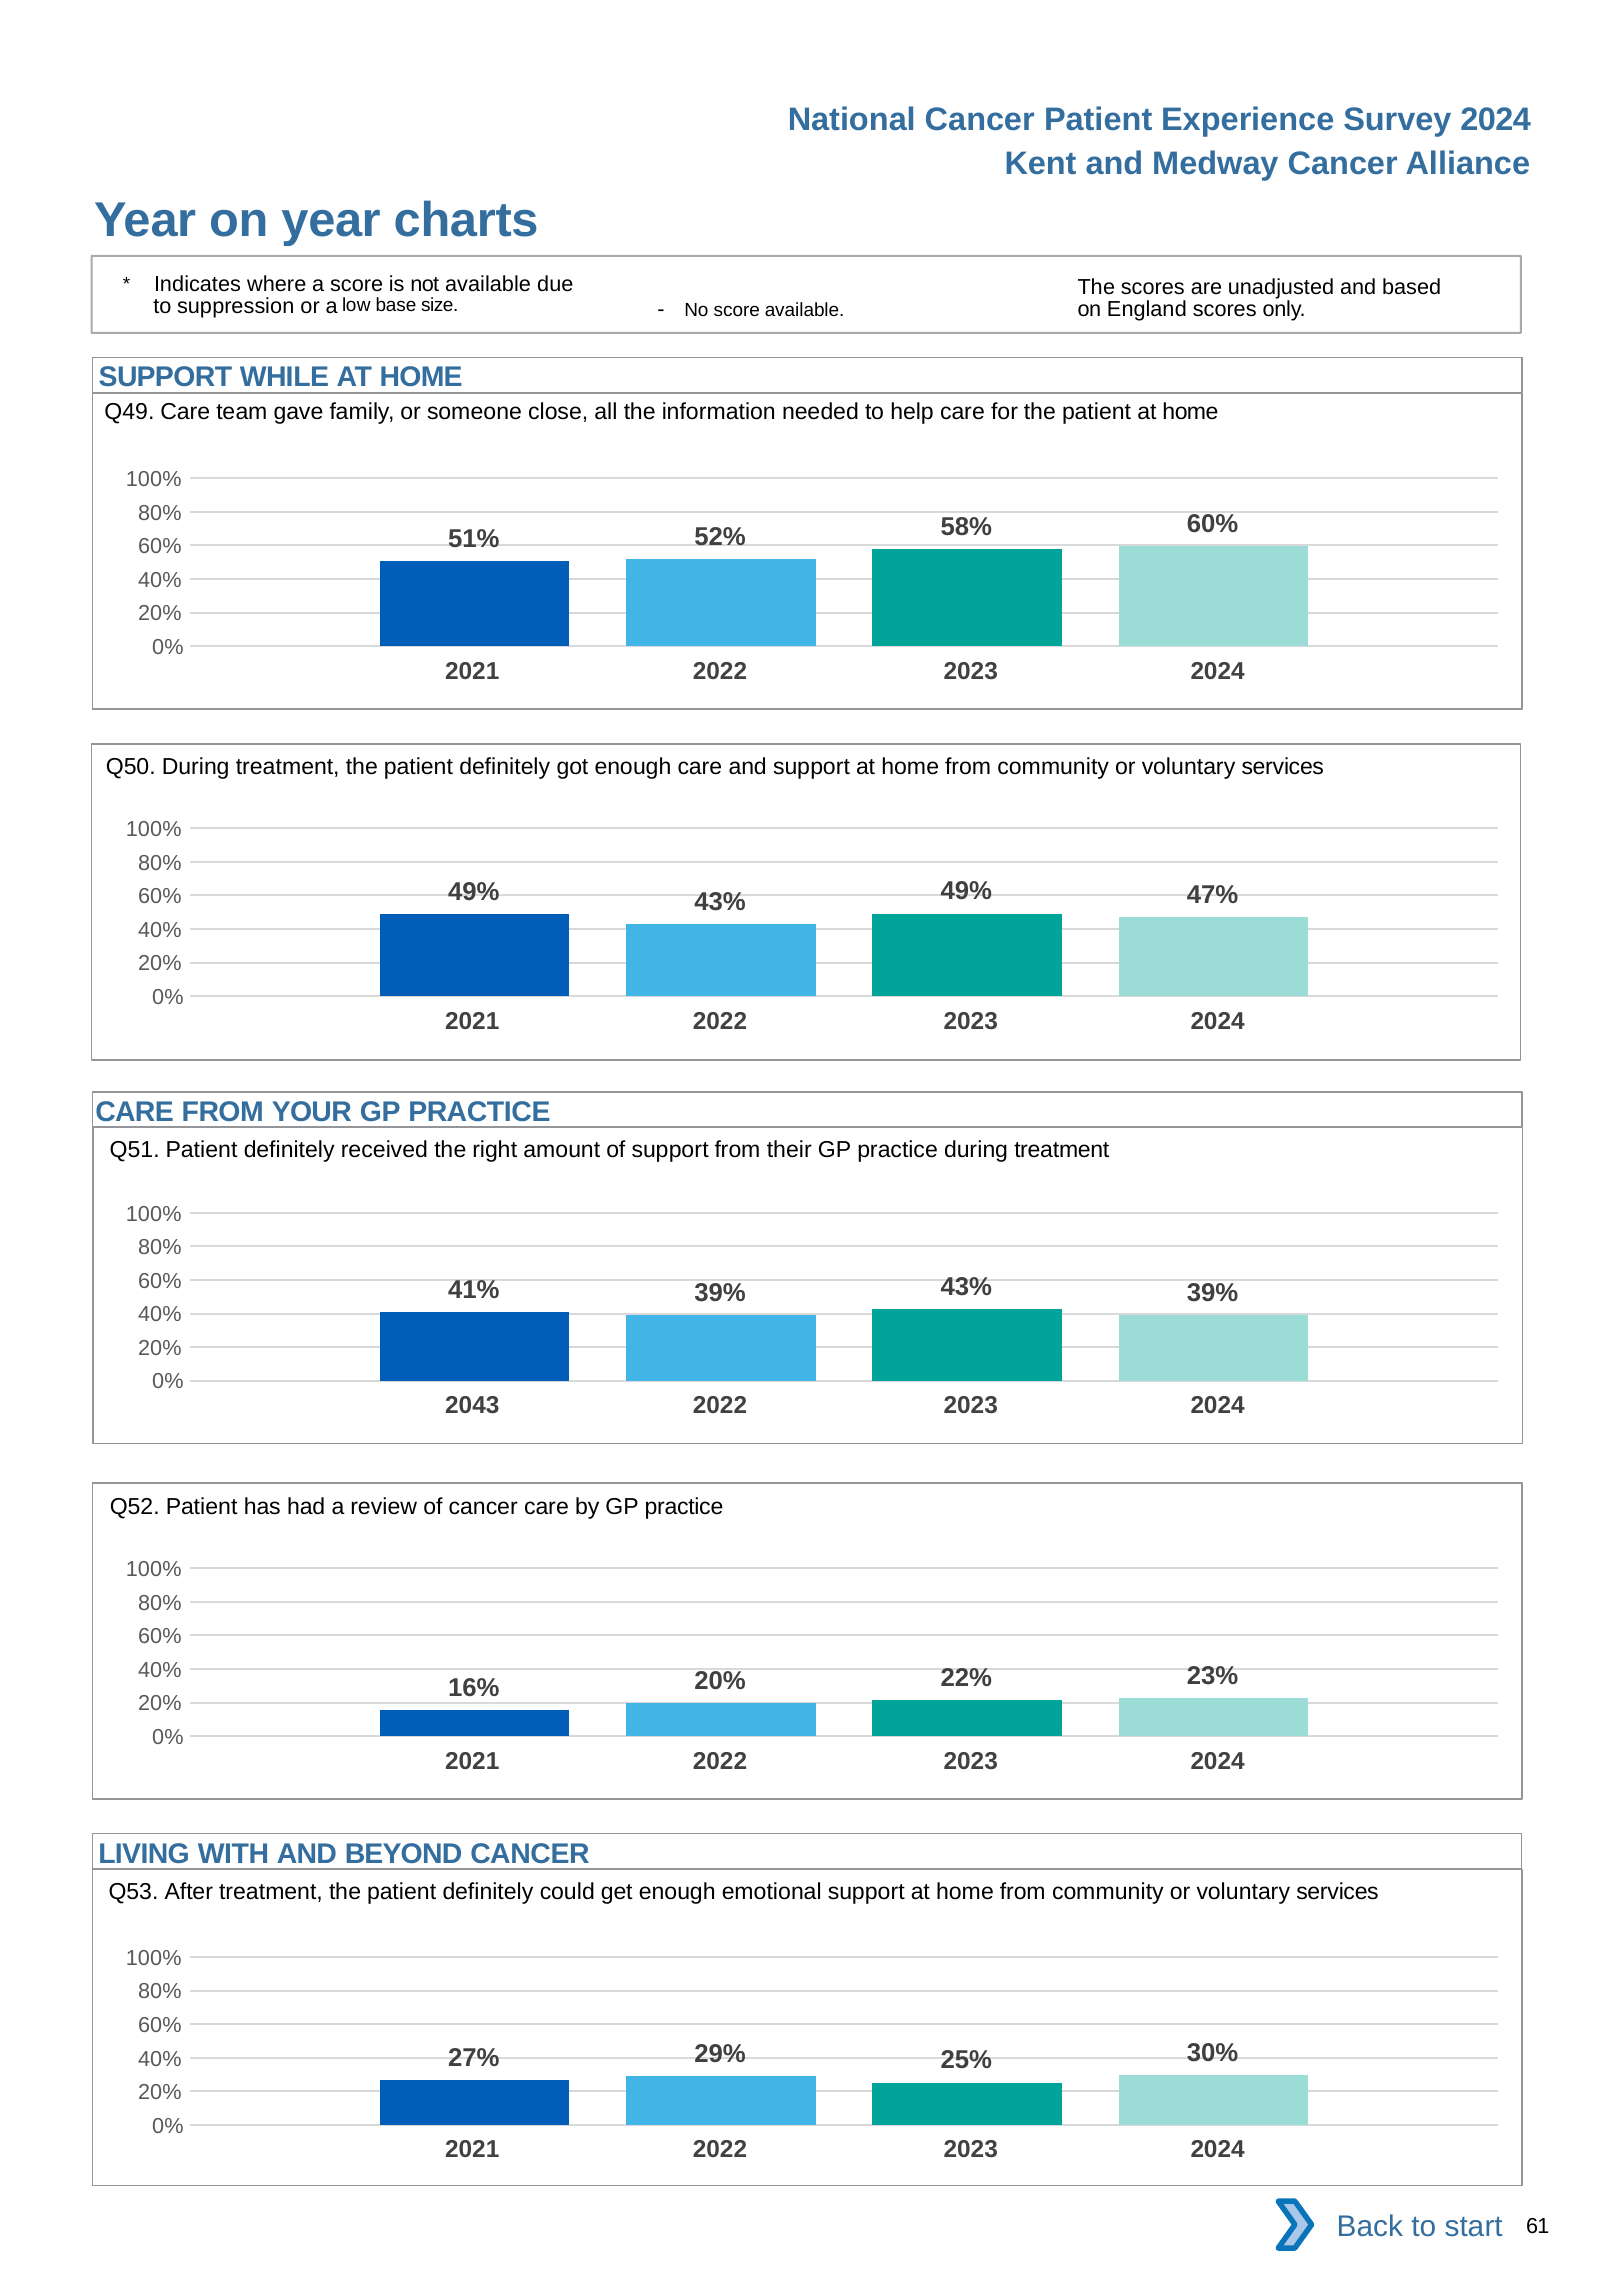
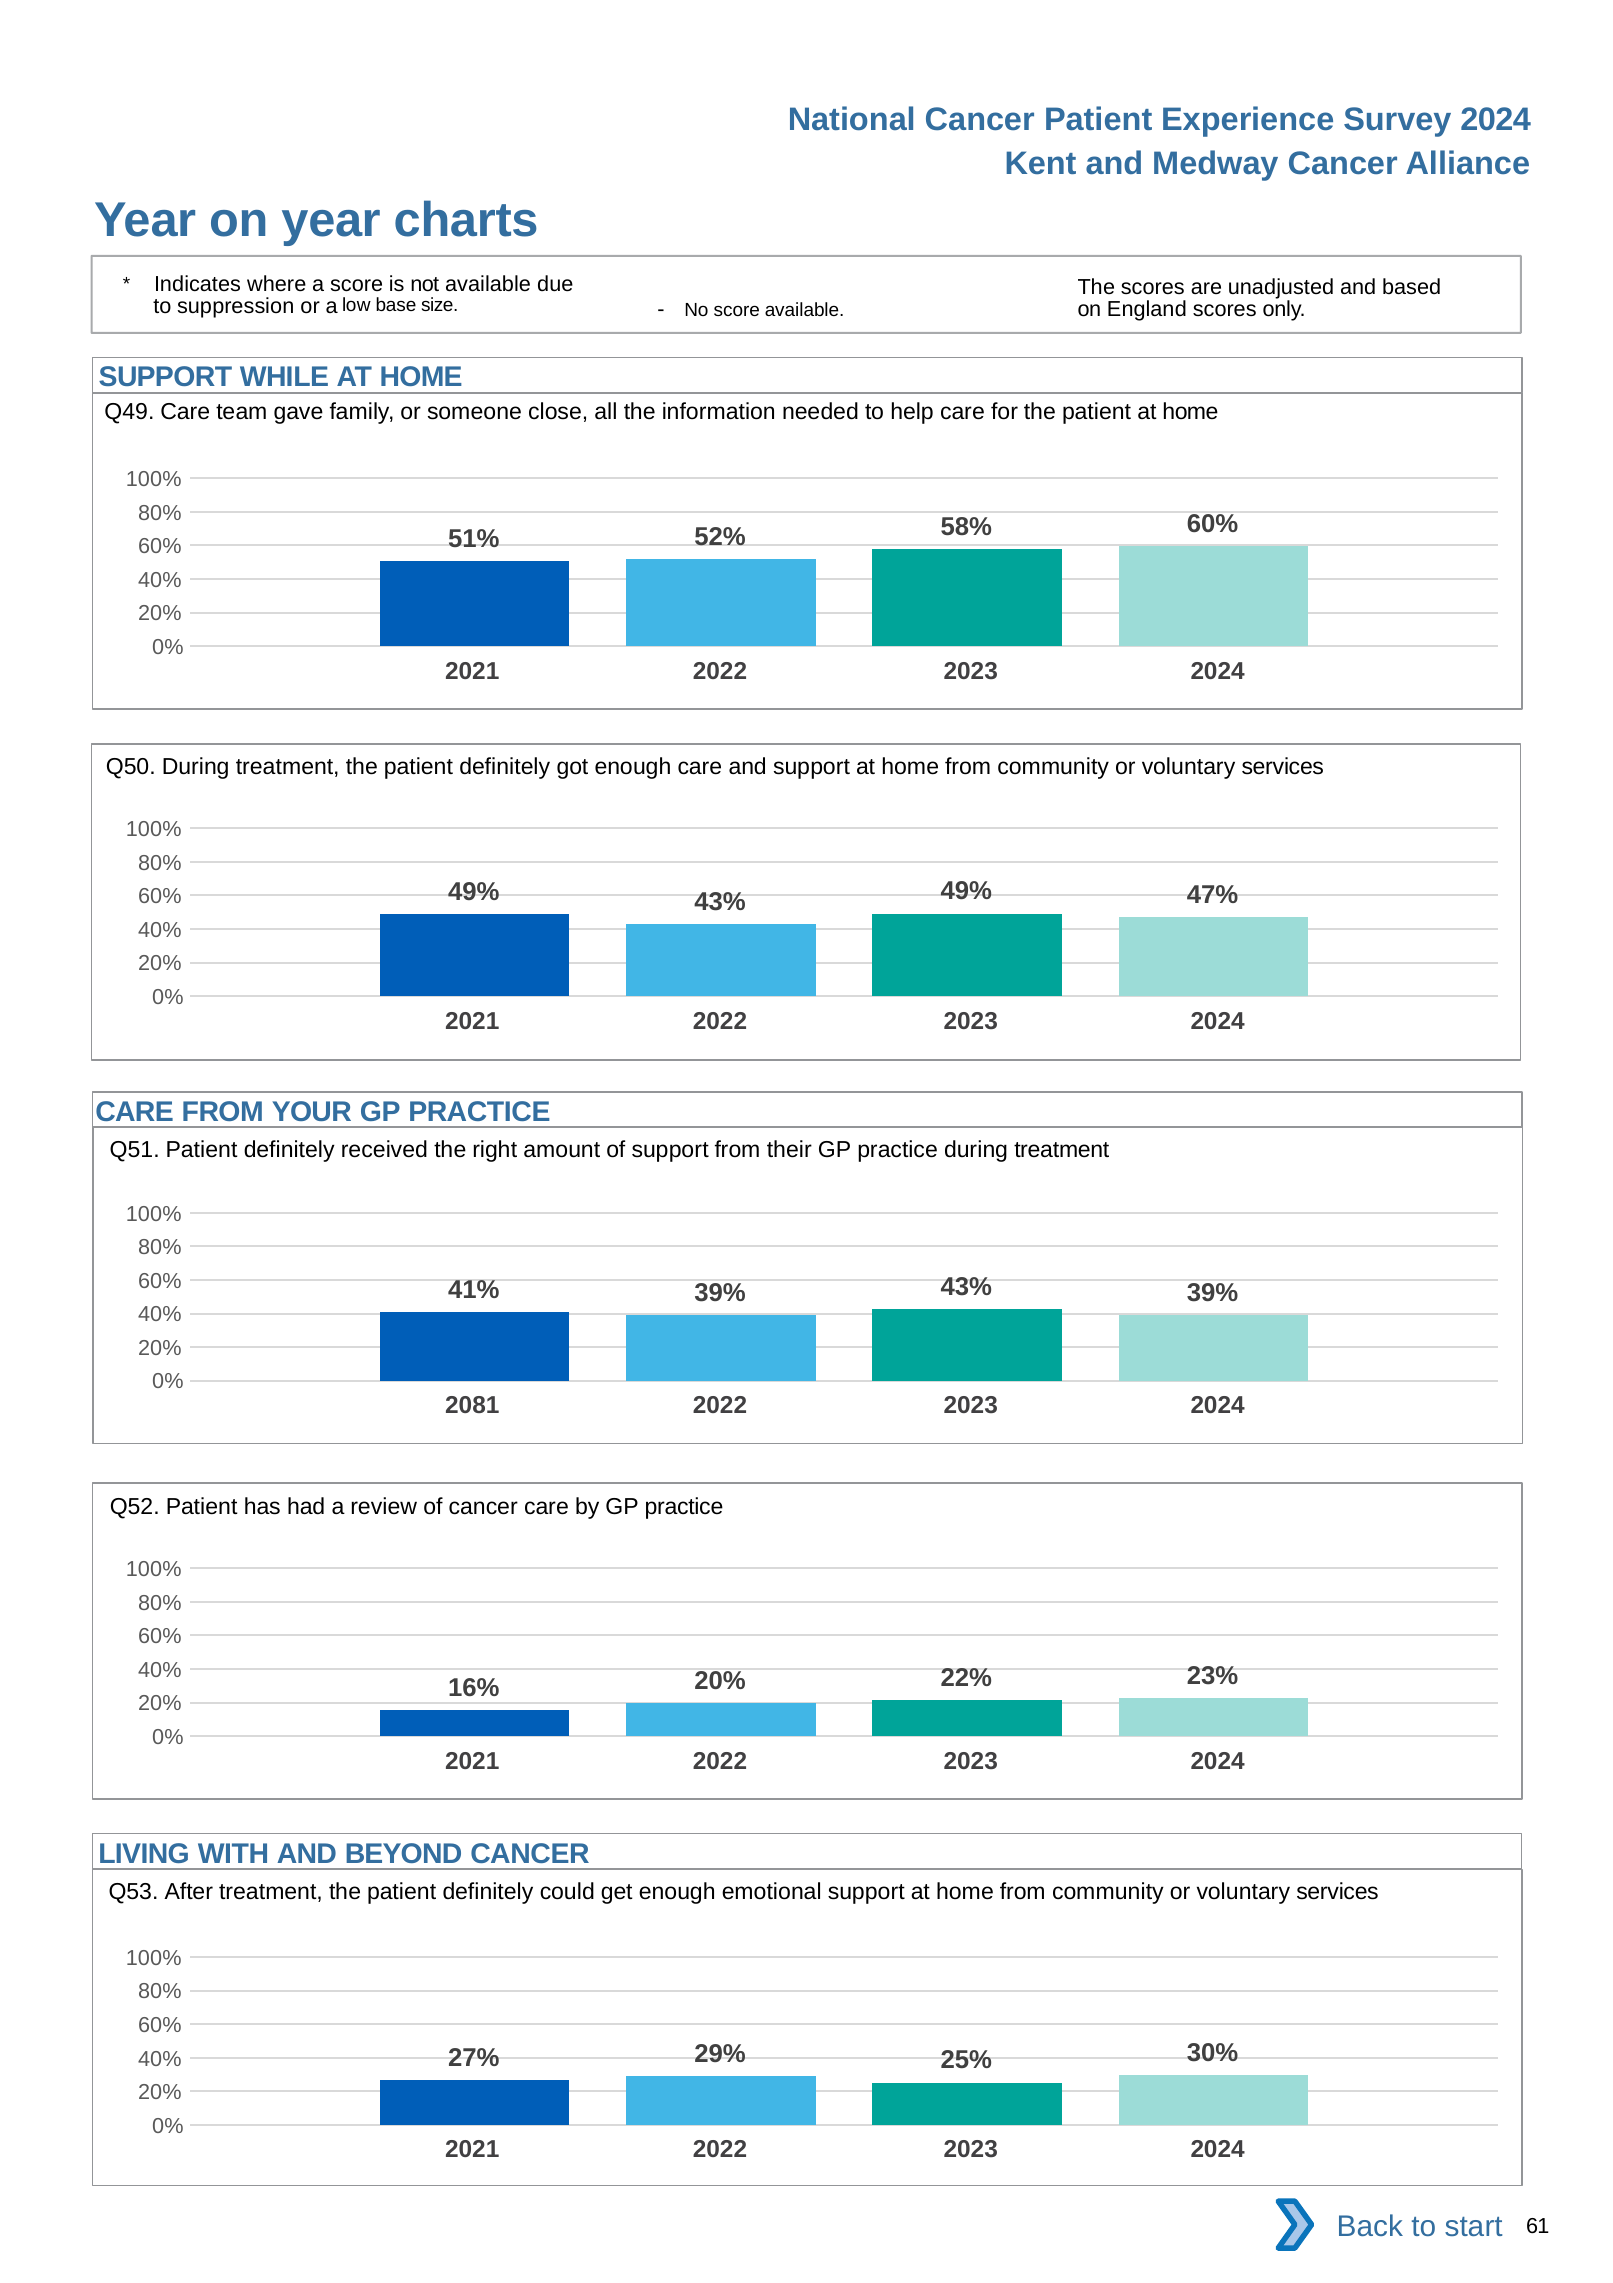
2043: 2043 -> 2081
